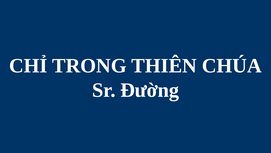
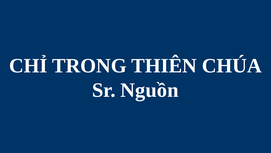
Đường: Đường -> Nguồn
